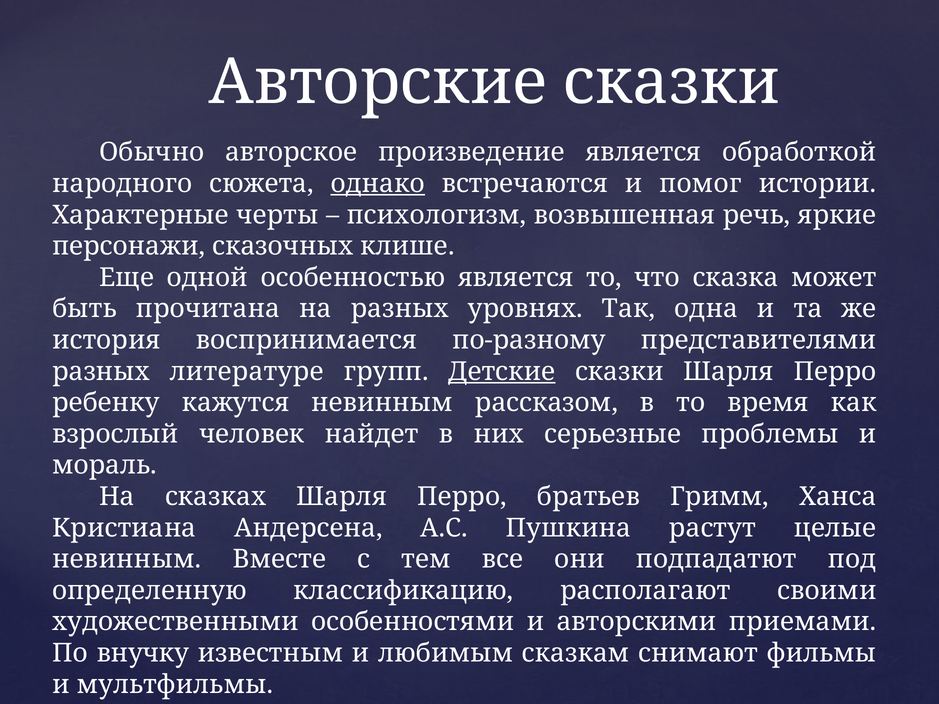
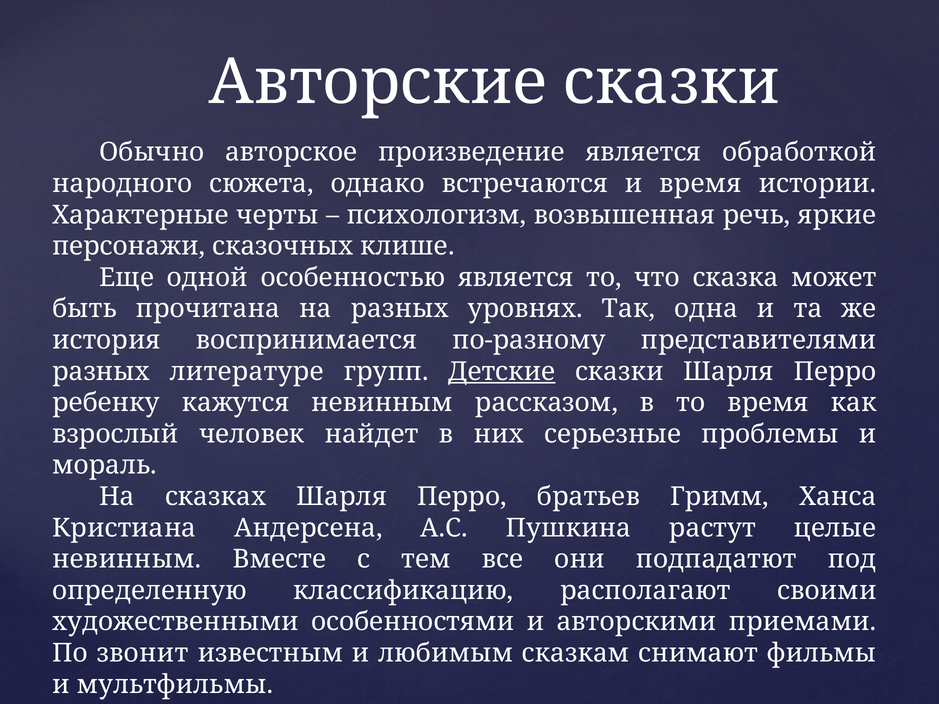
однако underline: present -> none
и помог: помог -> время
внучку: внучку -> звонит
